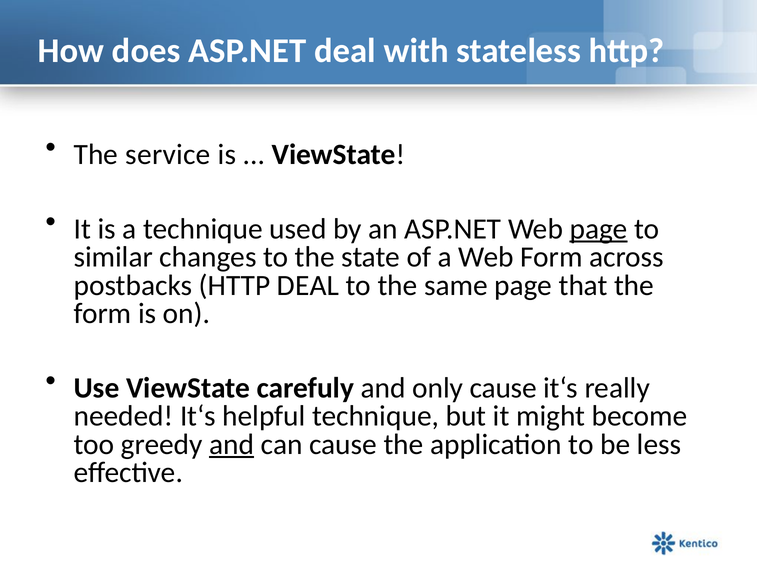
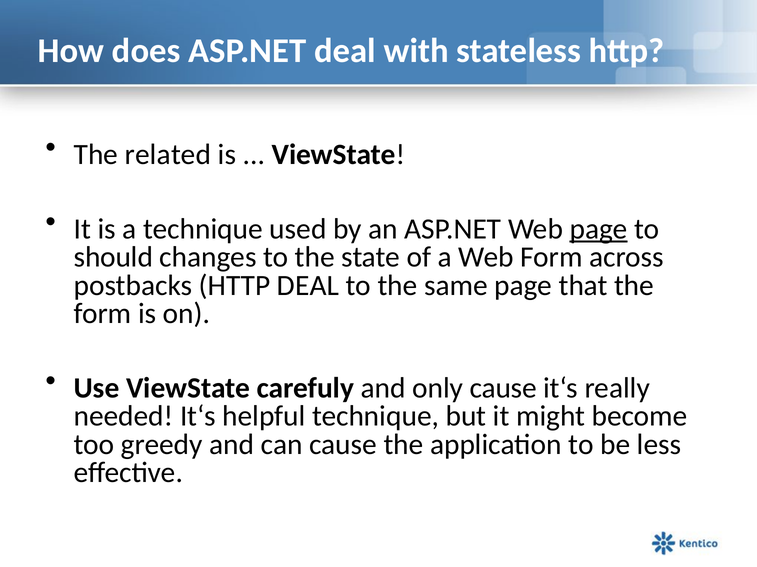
service: service -> related
similar: similar -> should
and at (232, 445) underline: present -> none
